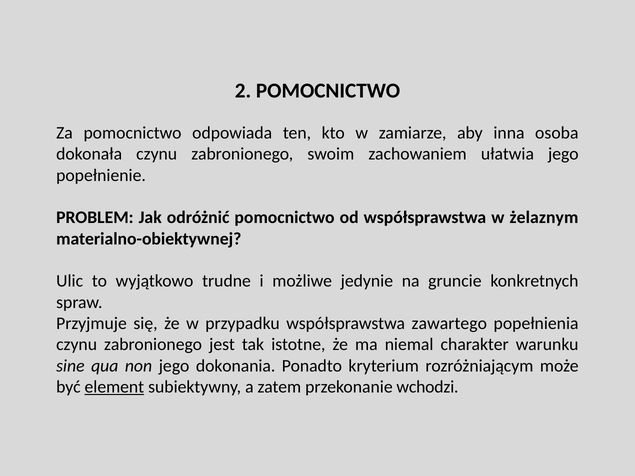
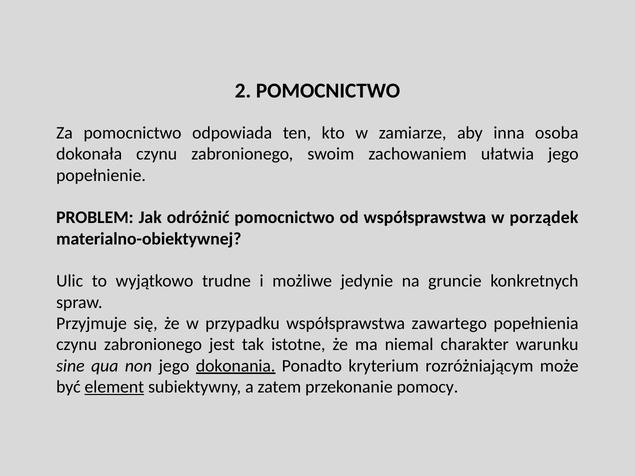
żelaznym: żelaznym -> porządek
dokonania underline: none -> present
wchodzi: wchodzi -> pomocy
